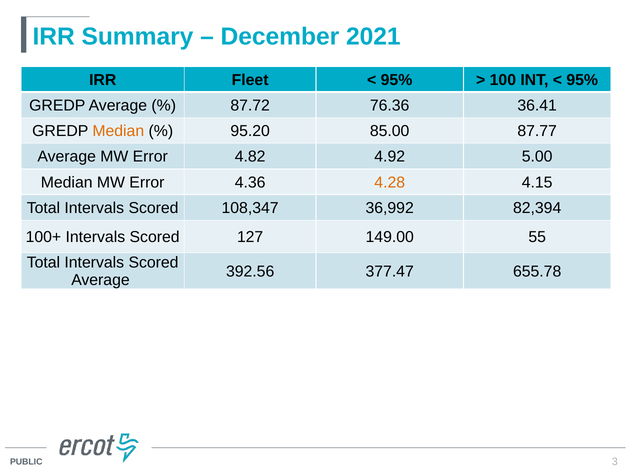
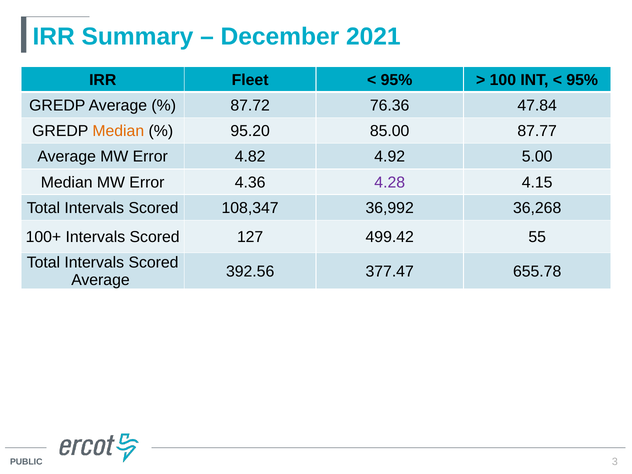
36.41: 36.41 -> 47.84
4.28 colour: orange -> purple
82,394: 82,394 -> 36,268
149.00: 149.00 -> 499.42
